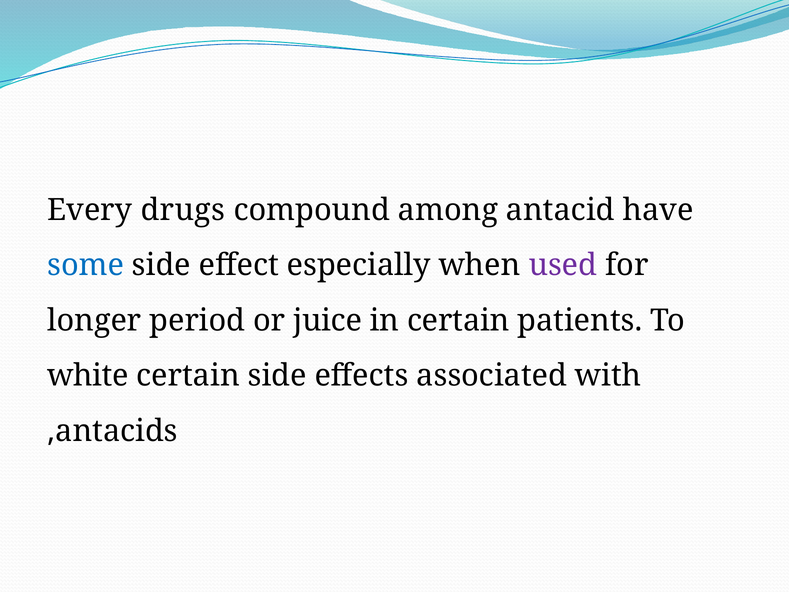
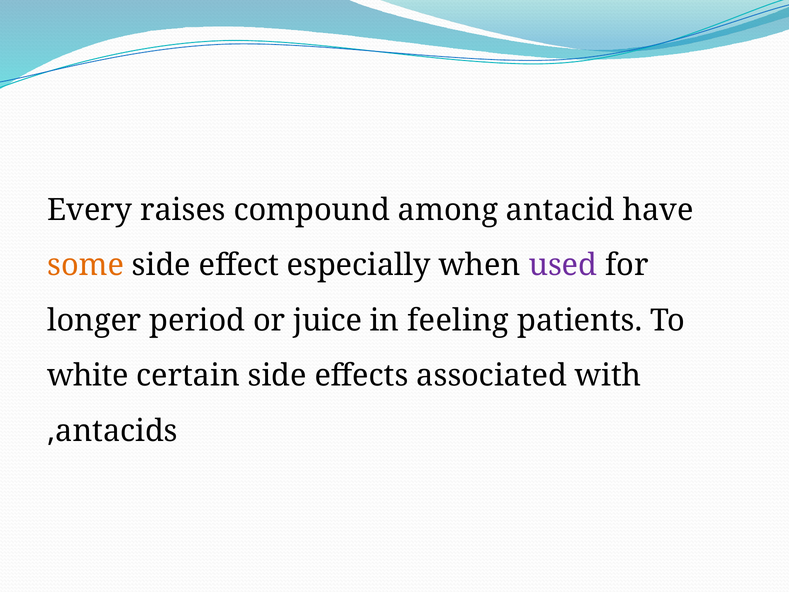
drugs: drugs -> raises
some colour: blue -> orange
in certain: certain -> feeling
